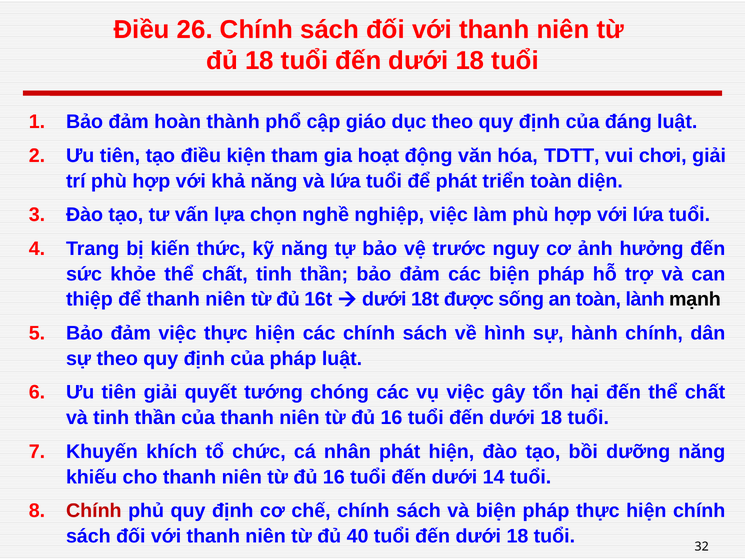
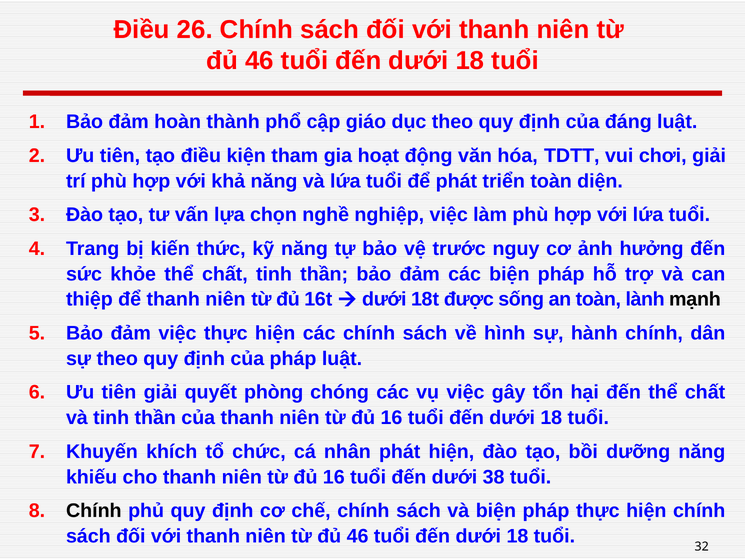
18 at (259, 61): 18 -> 46
tướng: tướng -> phòng
14: 14 -> 38
Chính at (94, 511) colour: red -> black
40 at (358, 536): 40 -> 46
